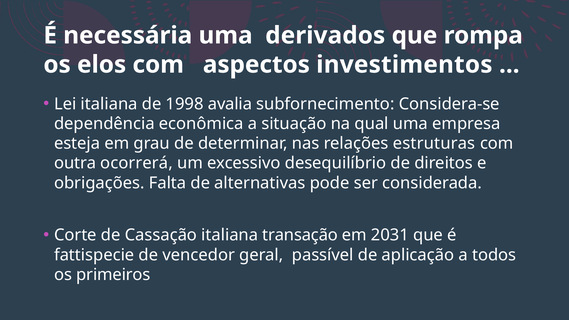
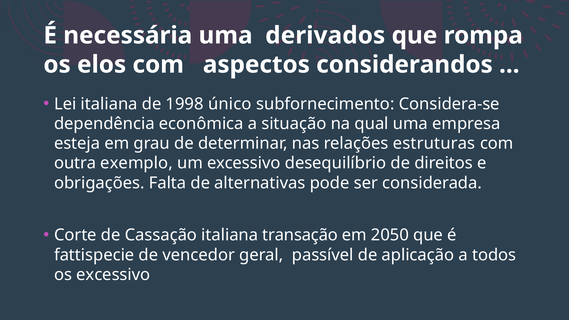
investimentos: investimentos -> considerandos
avalia: avalia -> único
ocorrerá: ocorrerá -> exemplo
2031: 2031 -> 2050
os primeiros: primeiros -> excessivo
